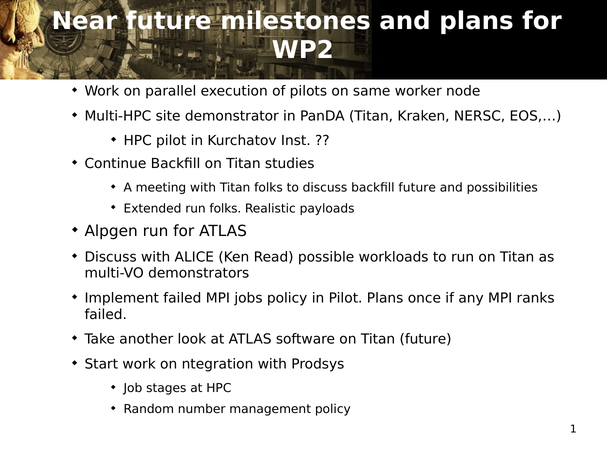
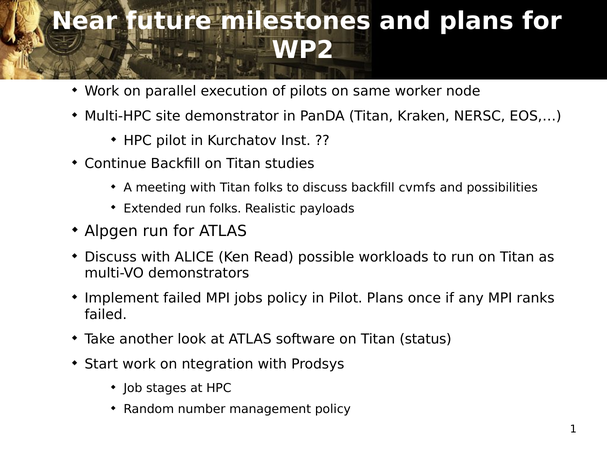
backfill future: future -> cvmfs
Titan future: future -> status
